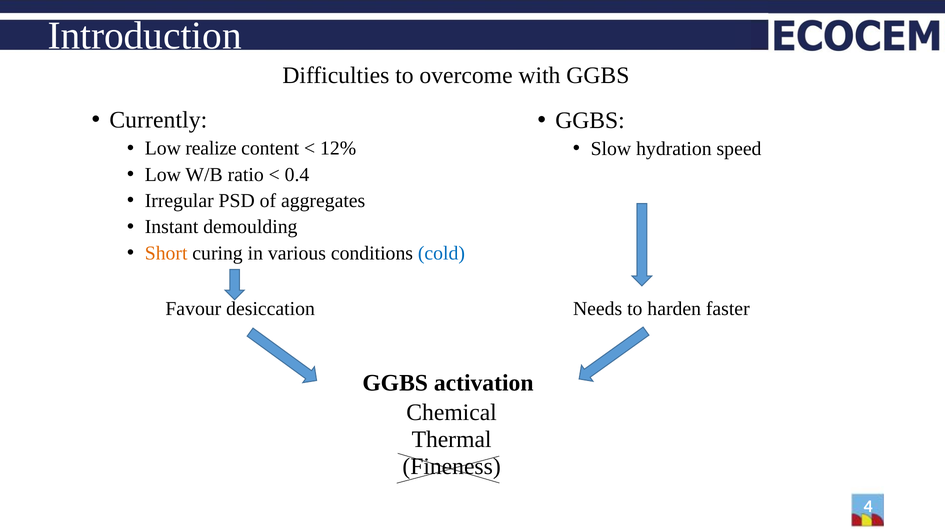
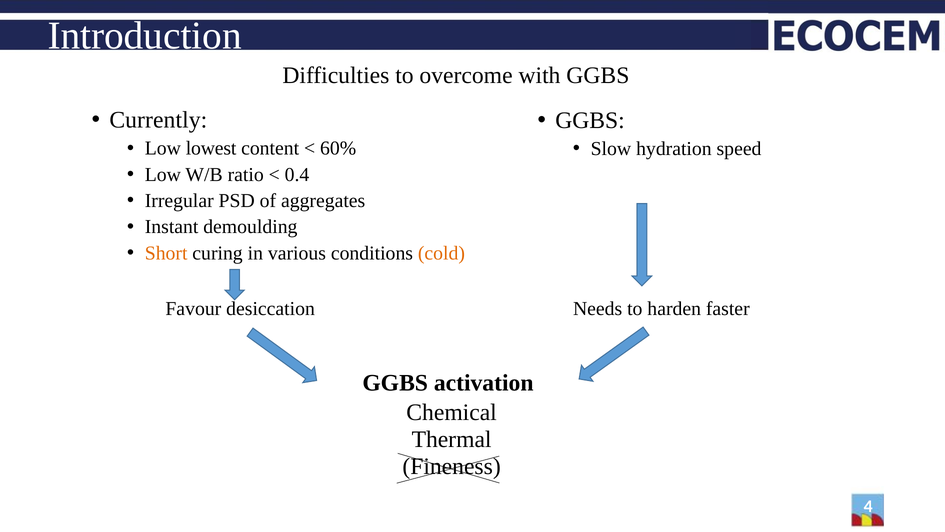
realize: realize -> lowest
12%: 12% -> 60%
cold colour: blue -> orange
